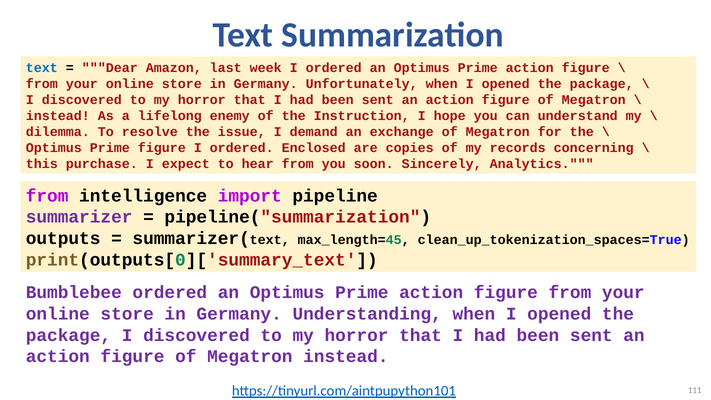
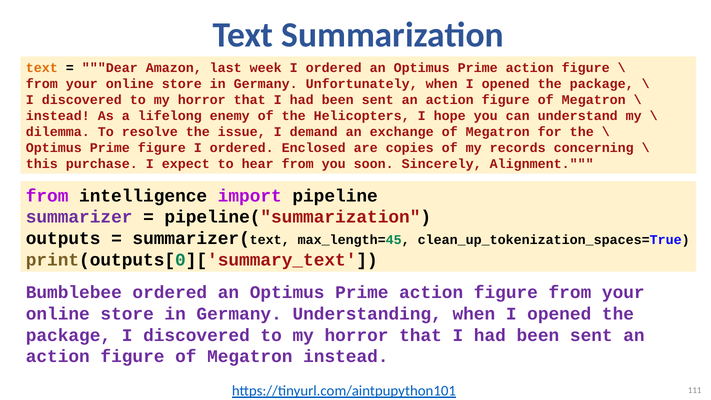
text at (42, 68) colour: blue -> orange
Instruction: Instruction -> Helicopters
Analytics: Analytics -> Alignment
